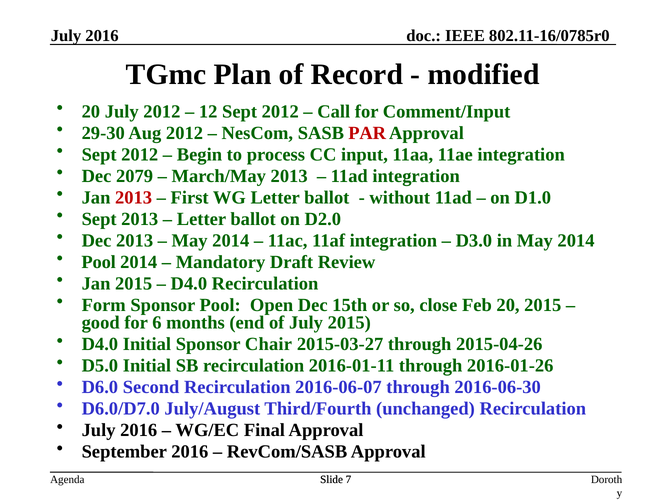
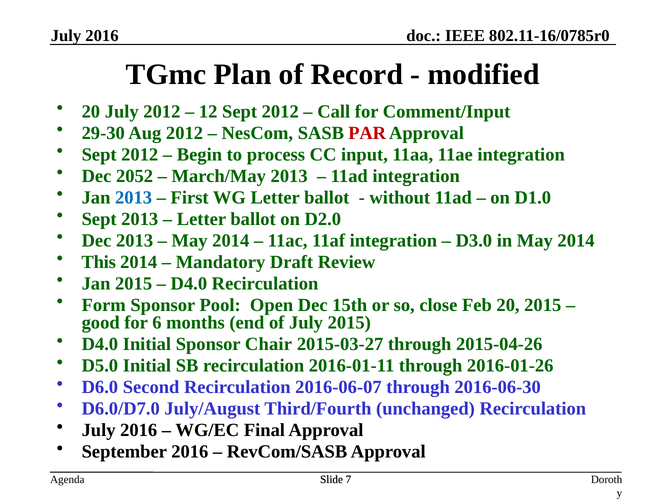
2079: 2079 -> 2052
2013 at (134, 197) colour: red -> blue
Pool at (99, 262): Pool -> This
